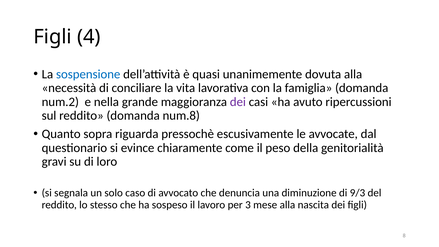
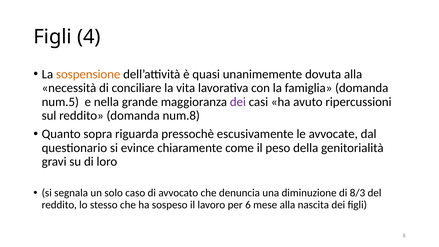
sospensione colour: blue -> orange
num.2: num.2 -> num.5
9/3: 9/3 -> 8/3
3: 3 -> 6
